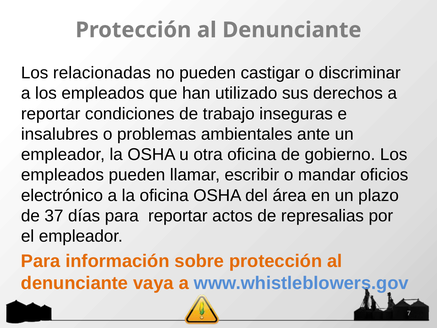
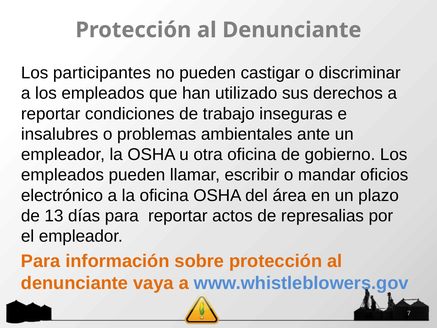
relacionadas: relacionadas -> participantes
37: 37 -> 13
